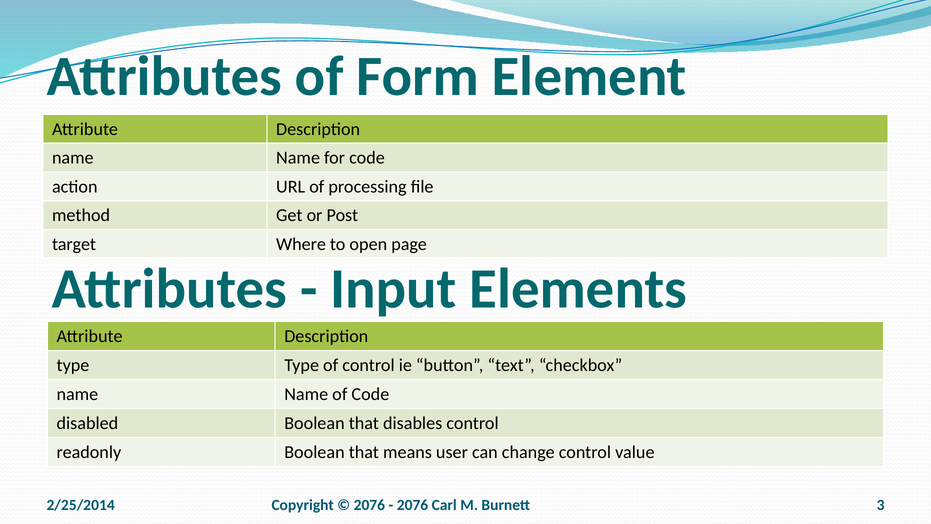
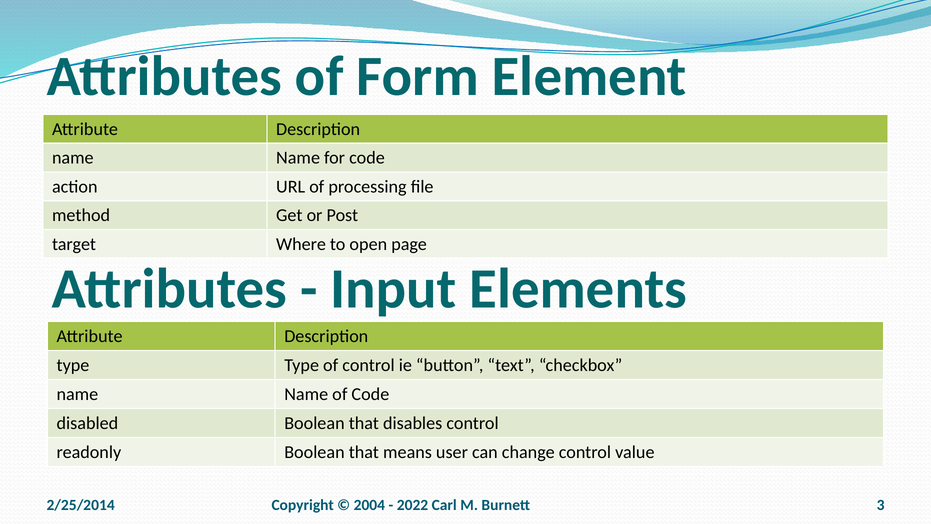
2076 at (369, 505): 2076 -> 2004
2076 at (413, 505): 2076 -> 2022
